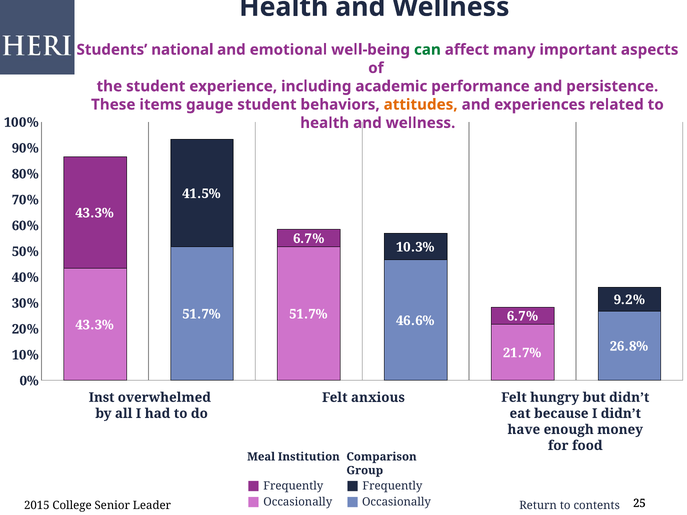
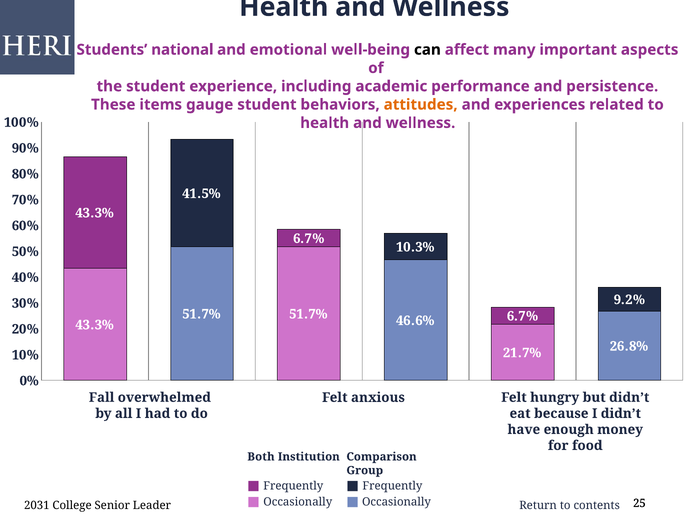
can colour: green -> black
Inst: Inst -> Fall
Meal: Meal -> Both
2015: 2015 -> 2031
